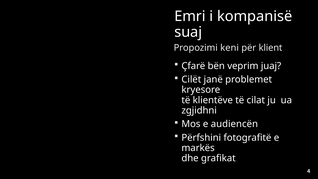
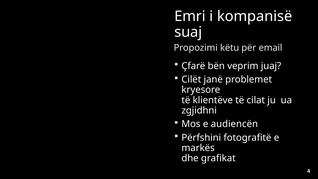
keni: keni -> këtu
klient: klient -> email
